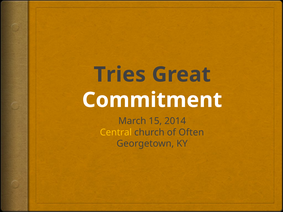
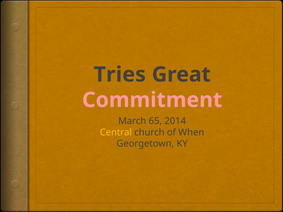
Commitment colour: white -> pink
15: 15 -> 65
Often: Often -> When
